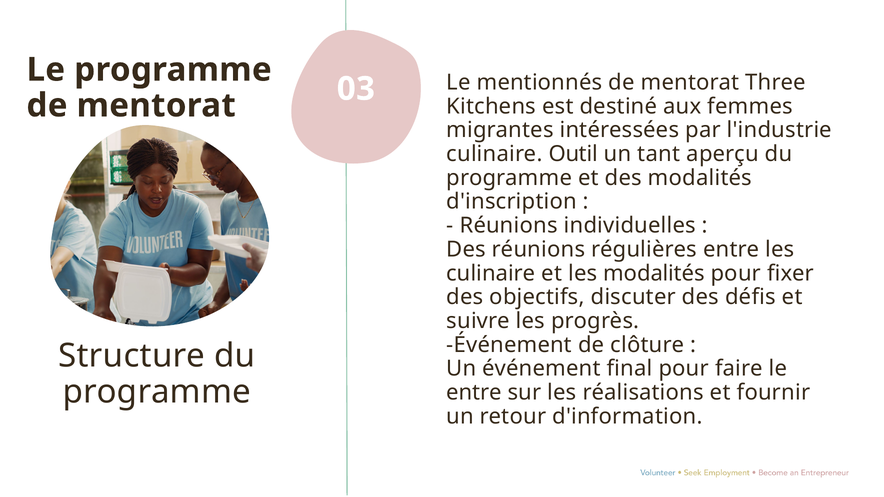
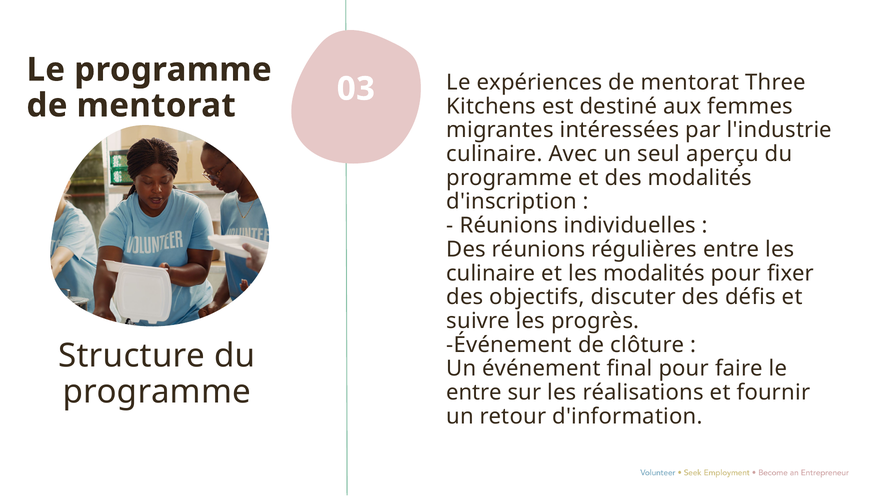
mentionnés: mentionnés -> expériences
Outil: Outil -> Avec
tant: tant -> seul
